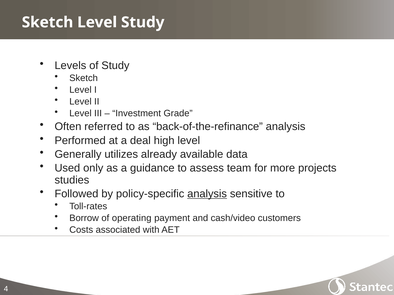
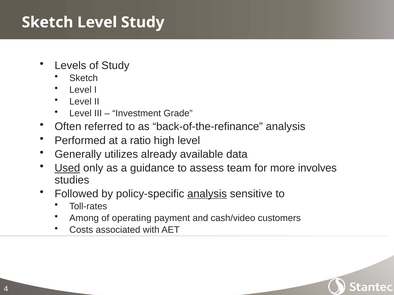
deal: deal -> ratio
Used underline: none -> present
projects: projects -> involves
Borrow: Borrow -> Among
